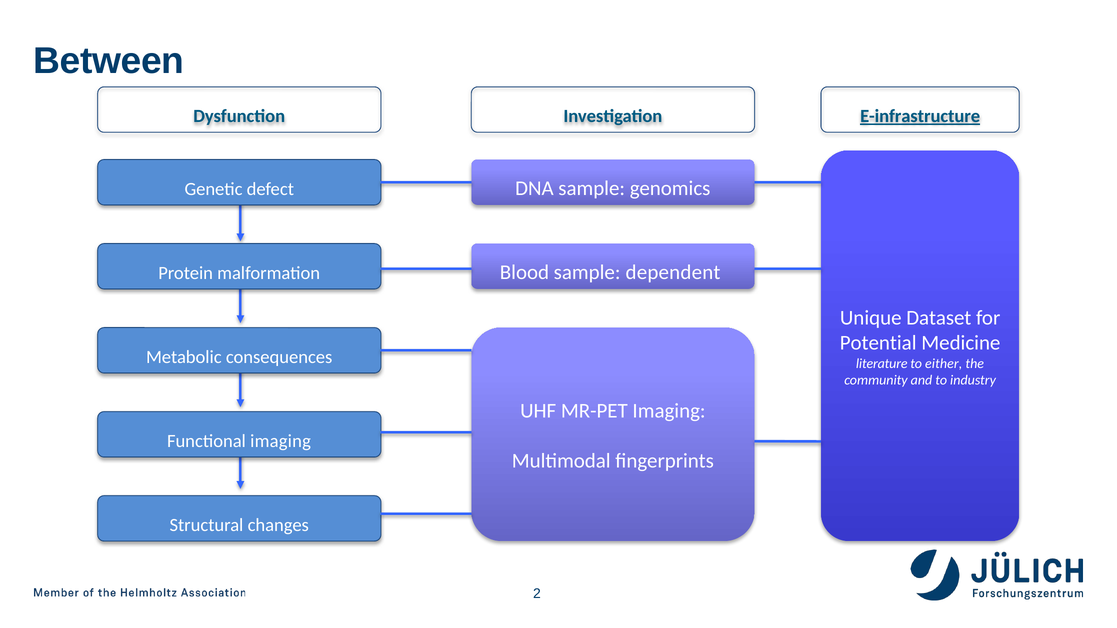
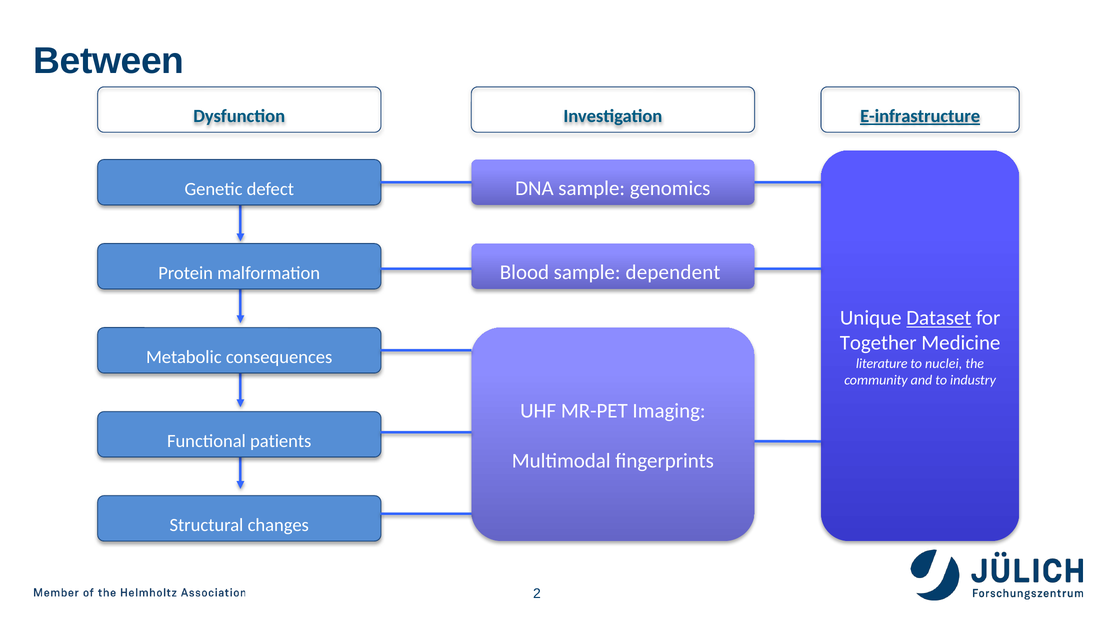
Dataset underline: none -> present
Potential: Potential -> Together
either: either -> nuclei
Functional imaging: imaging -> patients
